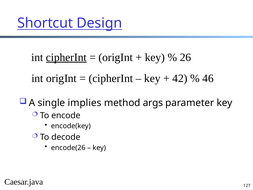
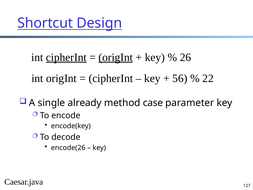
origInt at (116, 57) underline: none -> present
42: 42 -> 56
46: 46 -> 22
implies: implies -> already
args: args -> case
